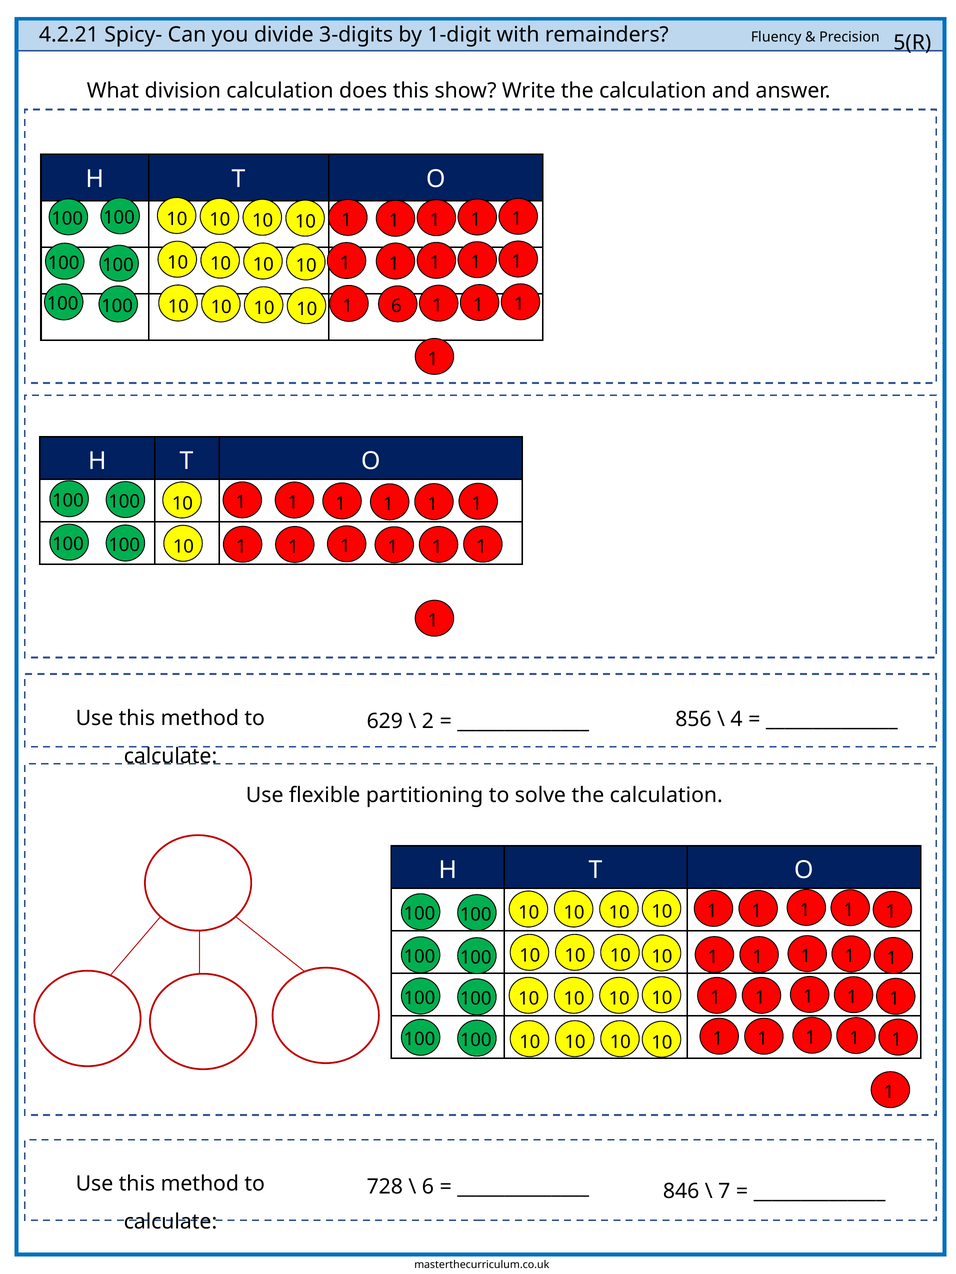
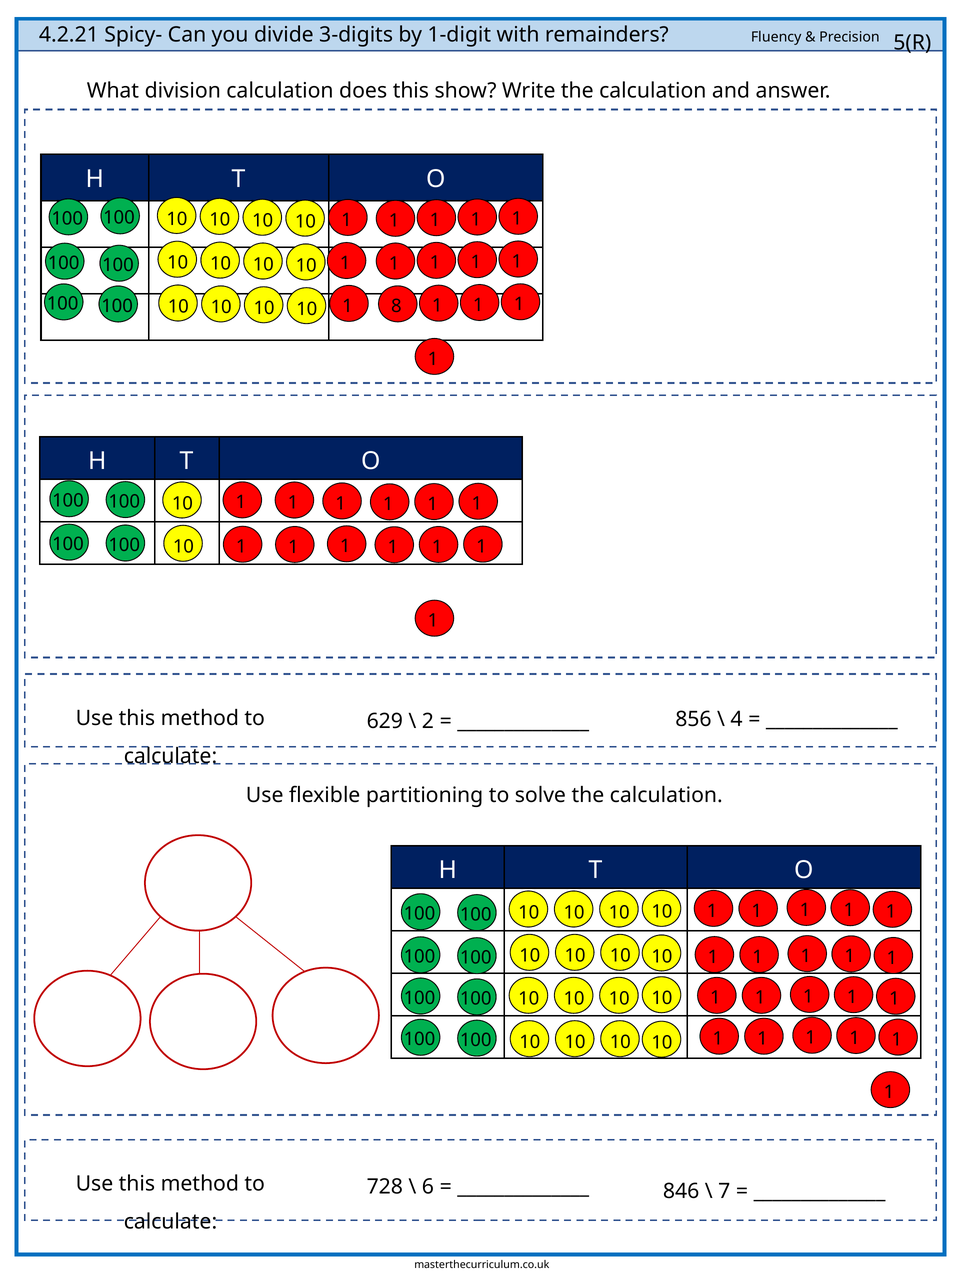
1 6: 6 -> 8
